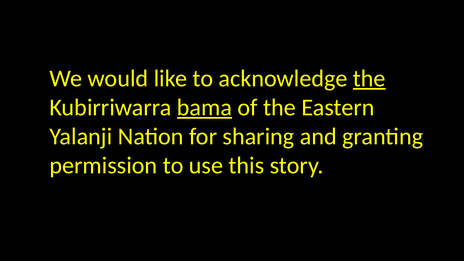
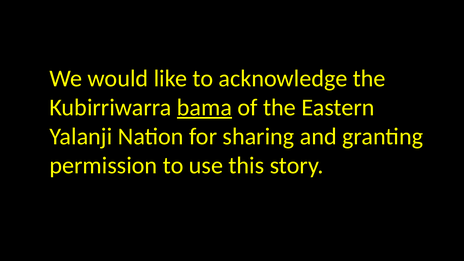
the at (369, 78) underline: present -> none
